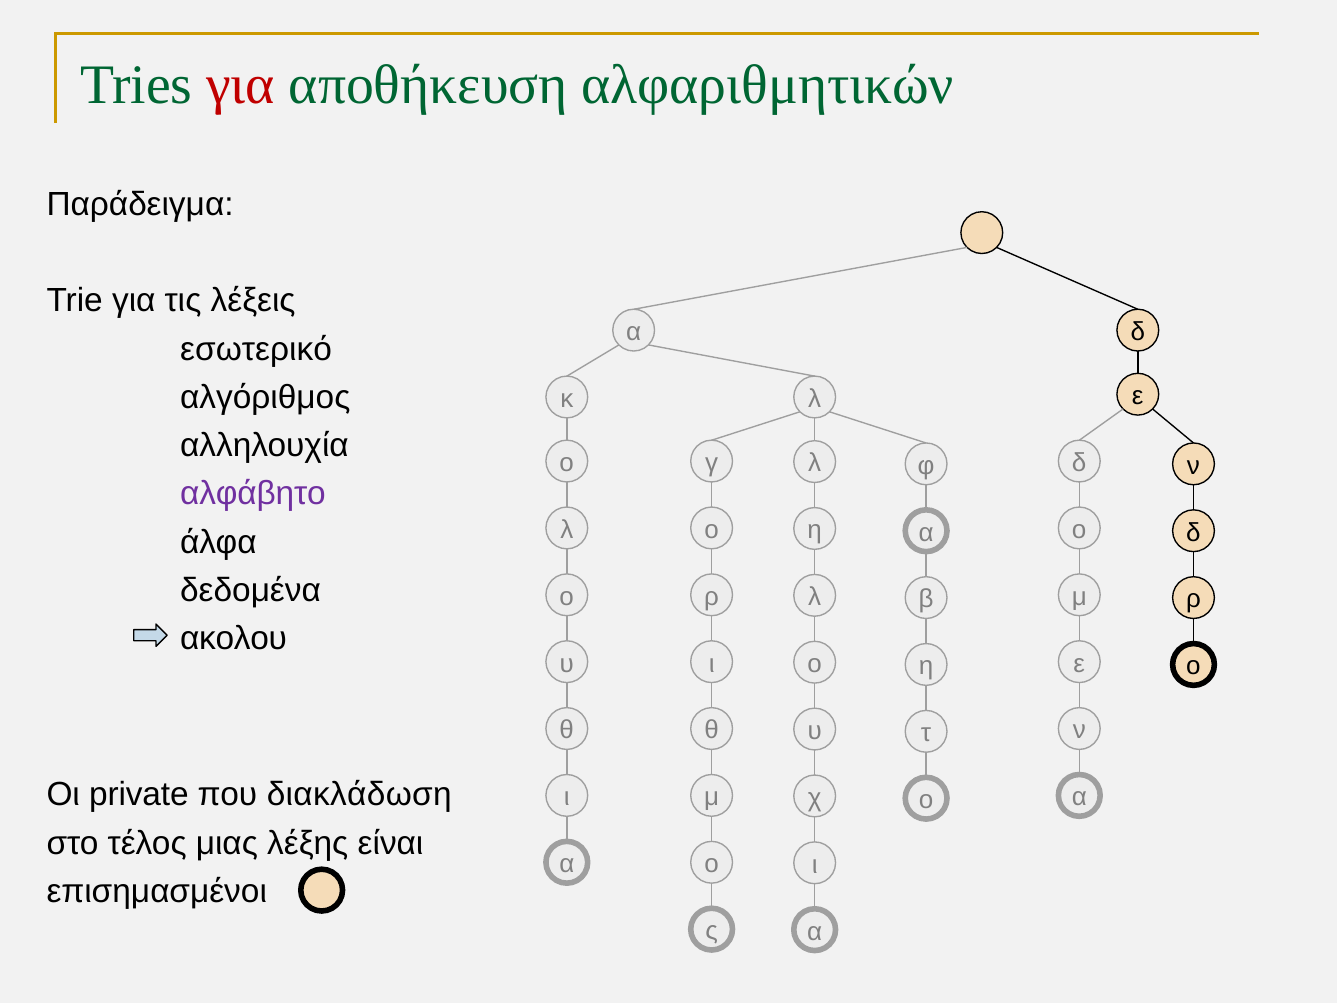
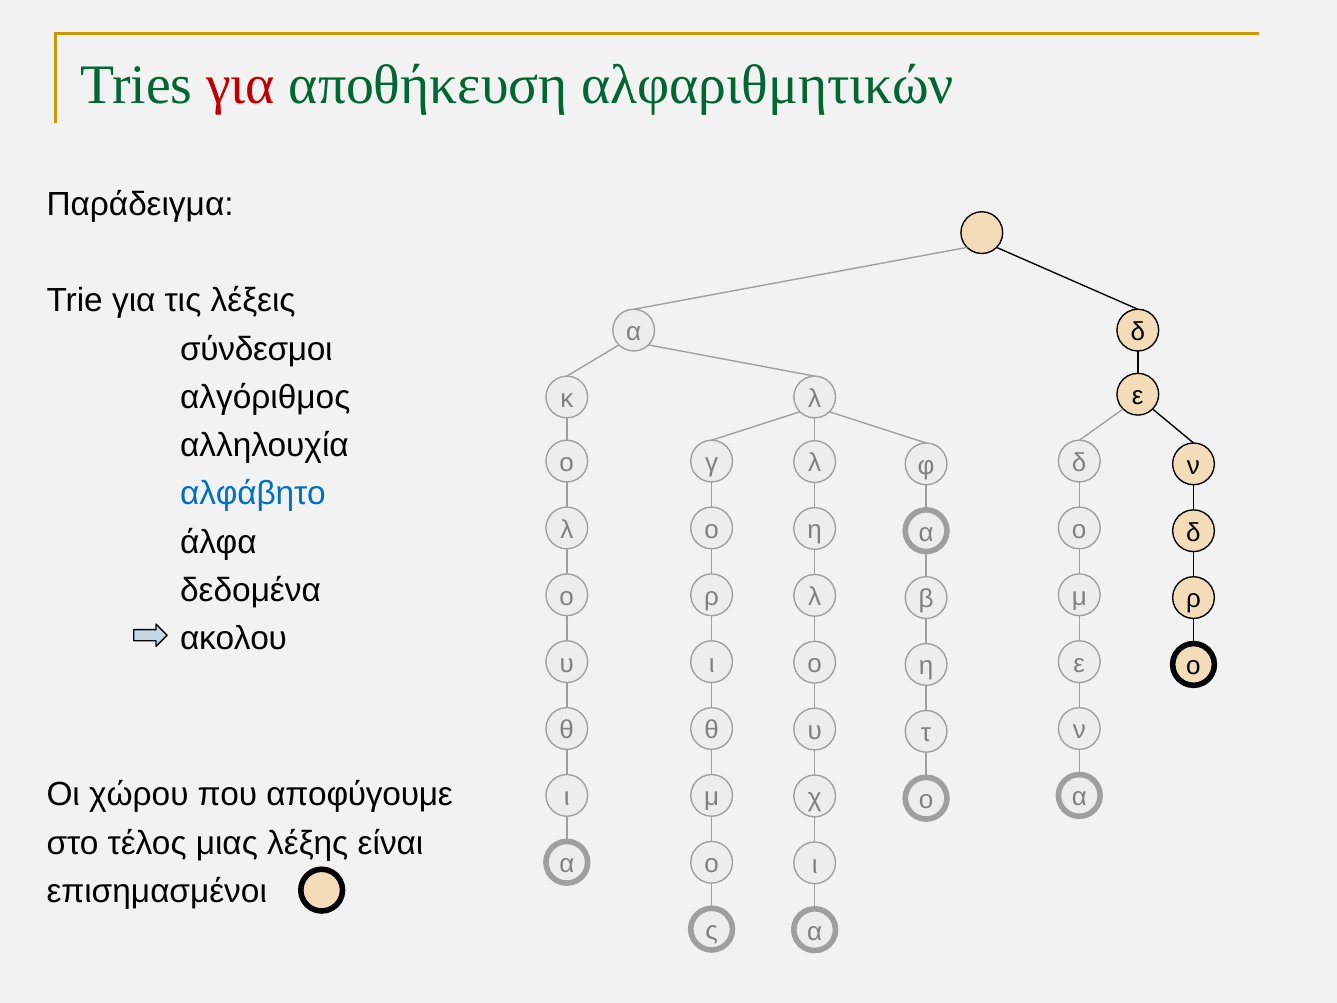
εσωτερικό: εσωτερικό -> σύνδεσμοι
αλφάβητο colour: purple -> blue
private: private -> χώρου
διακλάδωση: διακλάδωση -> αποφύγουμε
